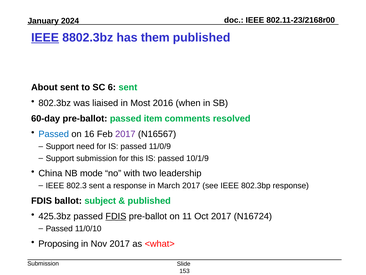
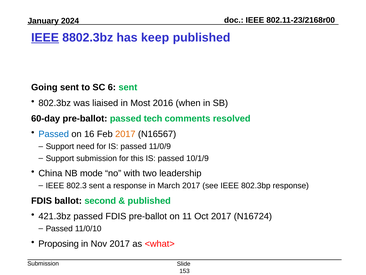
them: them -> keep
About: About -> Going
item: item -> tech
2017 at (125, 134) colour: purple -> orange
subject: subject -> second
425.3bz: 425.3bz -> 421.3bz
FDIS at (116, 216) underline: present -> none
